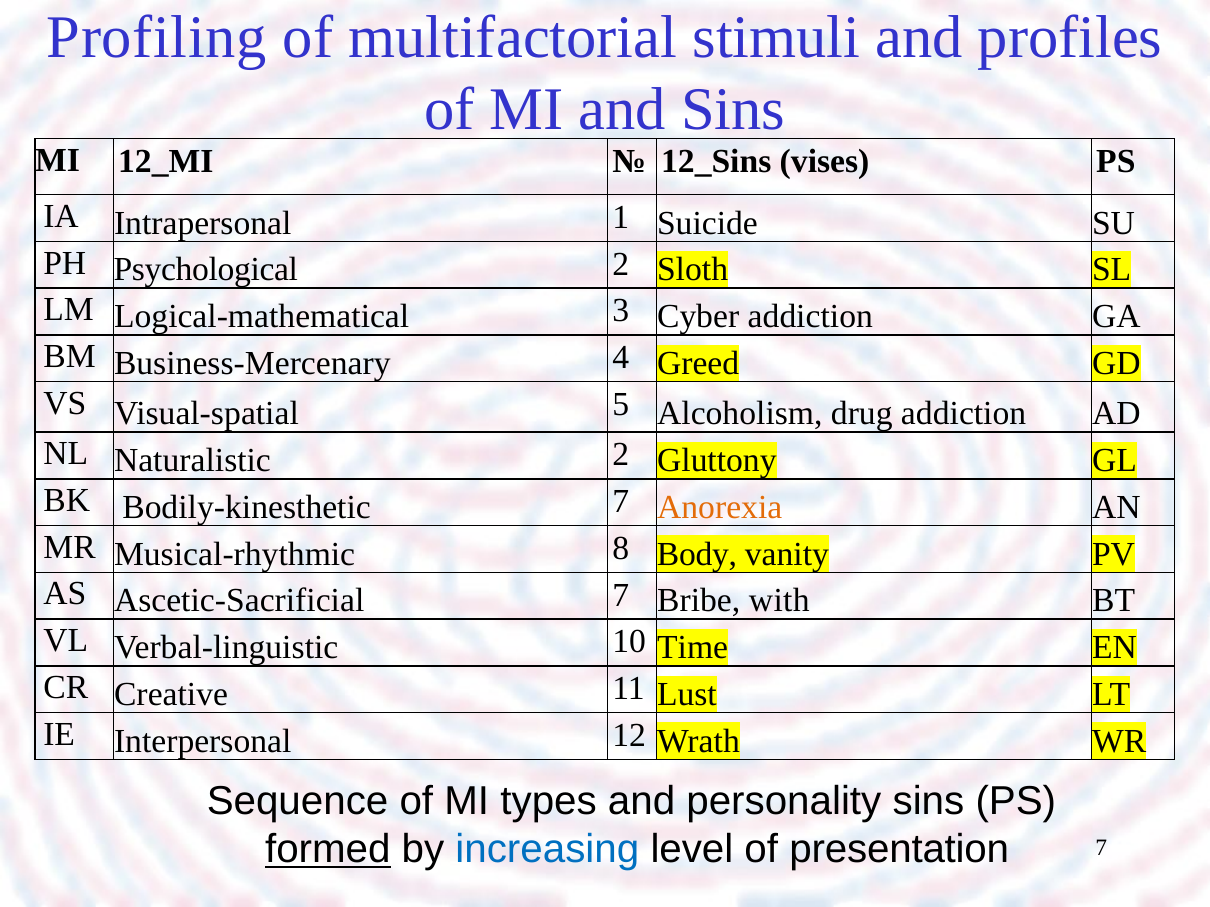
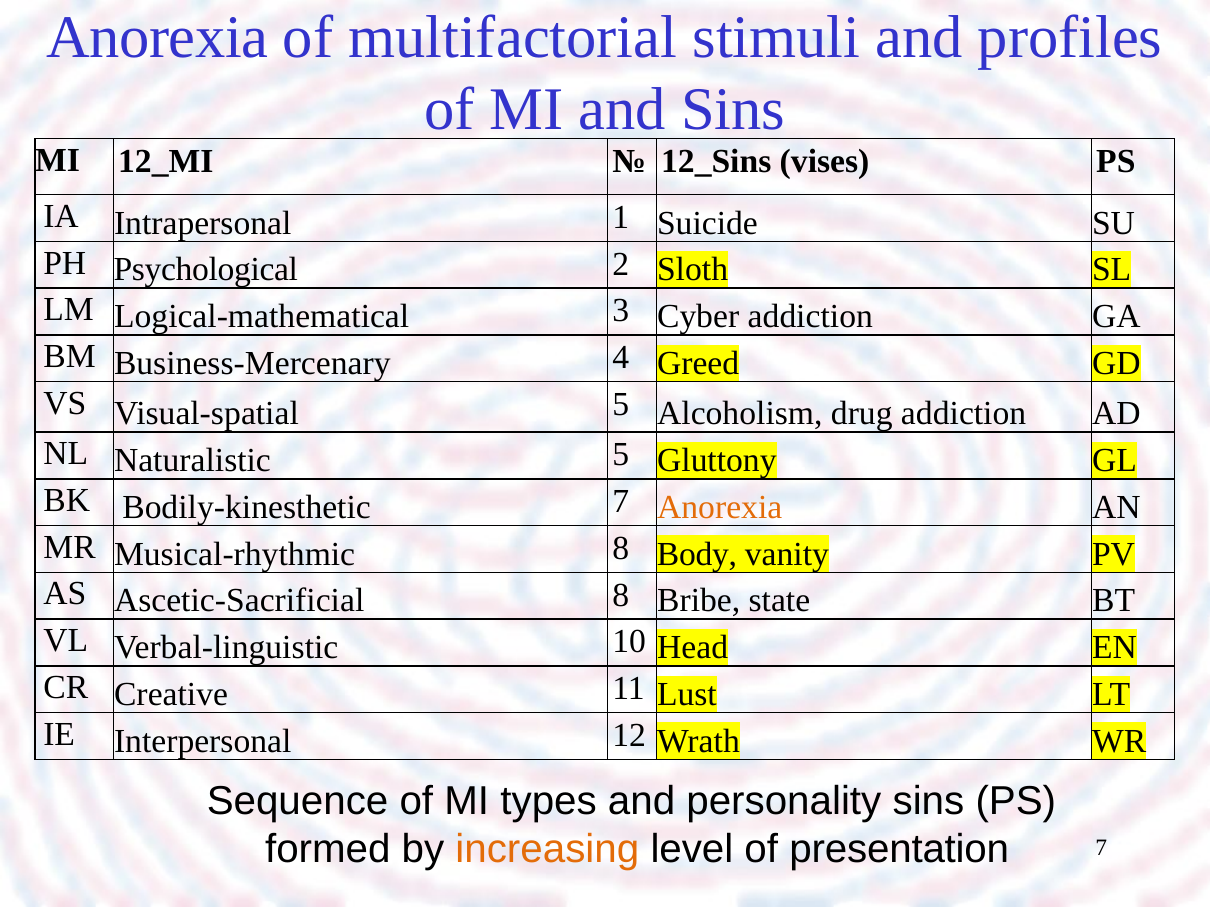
Profiling at (157, 37): Profiling -> Anorexia
Naturalistic 2: 2 -> 5
Ascetic-Sacrificial 7: 7 -> 8
with: with -> state
Time: Time -> Head
formed underline: present -> none
increasing colour: blue -> orange
